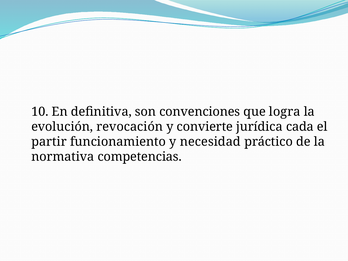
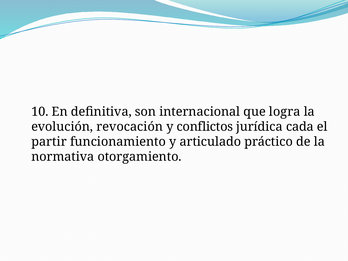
convenciones: convenciones -> internacional
convierte: convierte -> conflictos
necesidad: necesidad -> articulado
competencias: competencias -> otorgamiento
